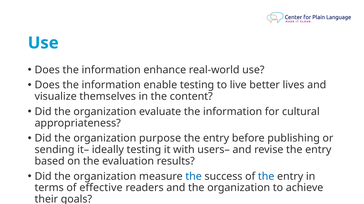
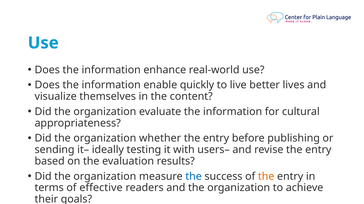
enable testing: testing -> quickly
purpose: purpose -> whether
the at (266, 177) colour: blue -> orange
